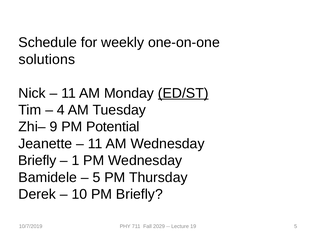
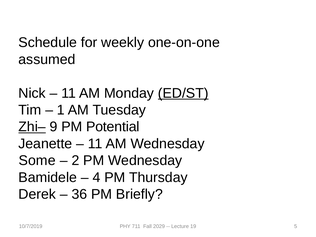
solutions: solutions -> assumed
4: 4 -> 1
Zhi– underline: none -> present
Briefly at (37, 161): Briefly -> Some
1: 1 -> 2
5 at (97, 177): 5 -> 4
10: 10 -> 36
